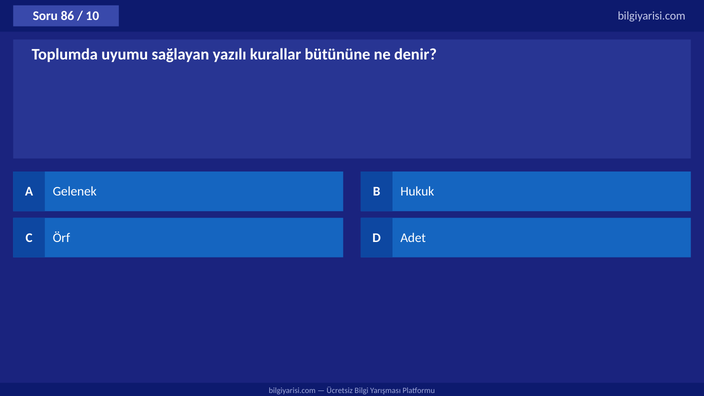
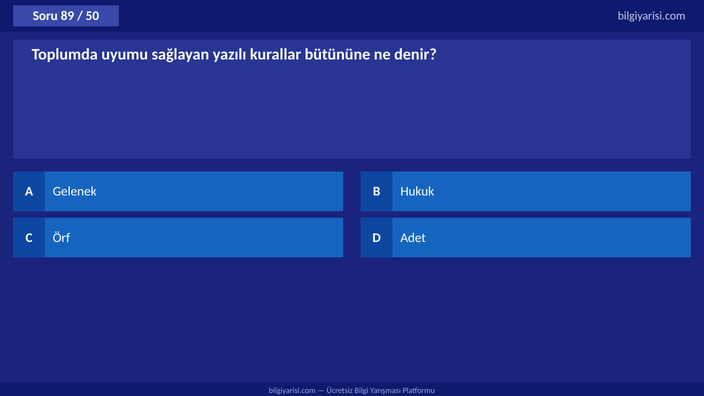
86: 86 -> 89
10: 10 -> 50
